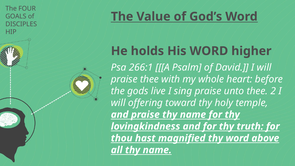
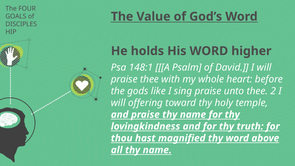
266:1: 266:1 -> 148:1
live: live -> like
